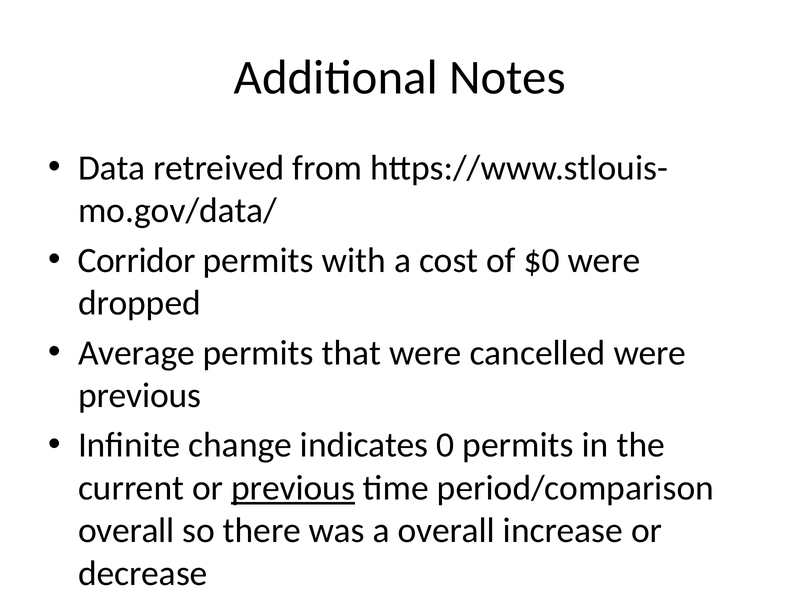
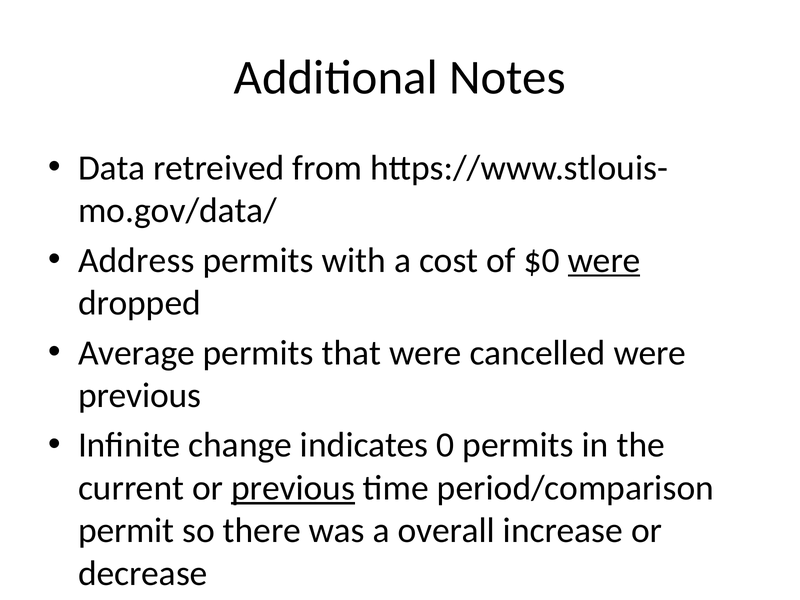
Corridor: Corridor -> Address
were at (604, 260) underline: none -> present
overall at (126, 531): overall -> permit
